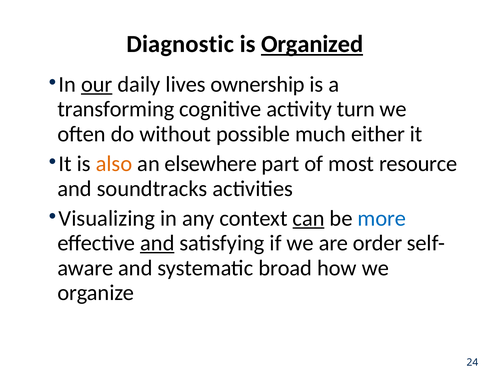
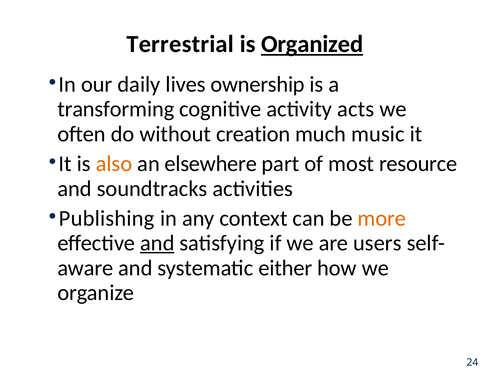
Diagnostic: Diagnostic -> Terrestrial
our underline: present -> none
turn: turn -> acts
possible: possible -> creation
either: either -> music
Visualizing: Visualizing -> Publishing
can underline: present -> none
more colour: blue -> orange
order: order -> users
broad: broad -> either
